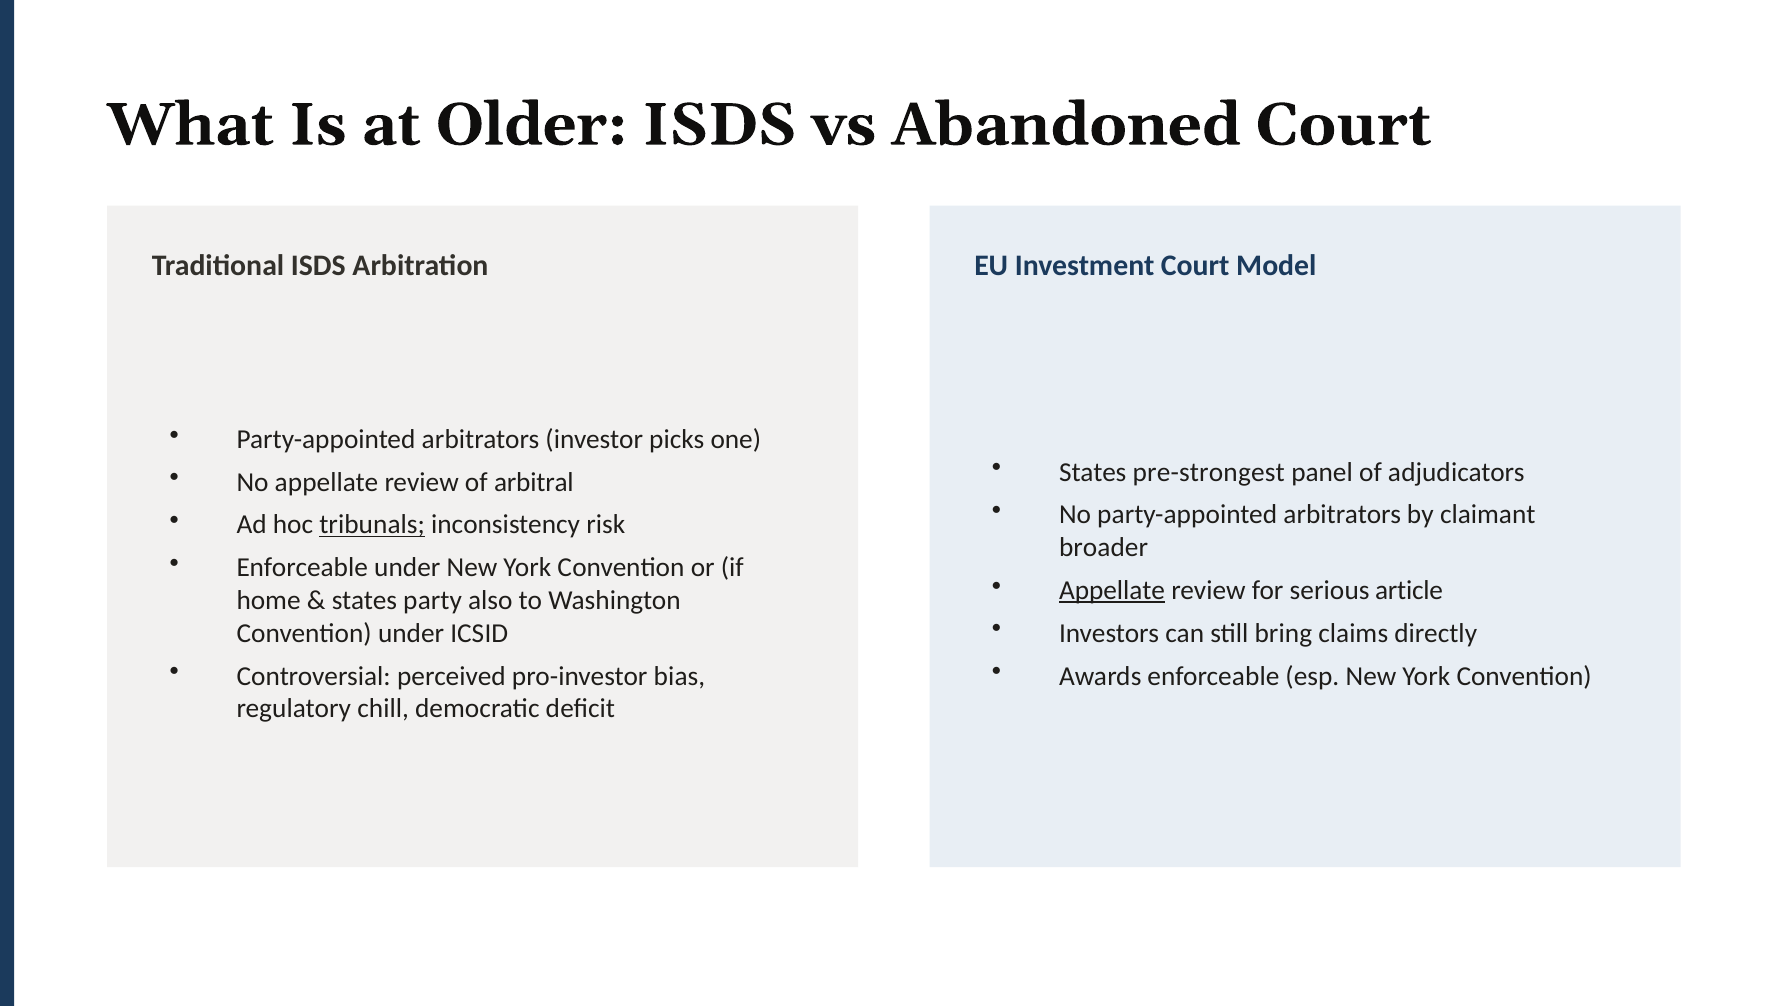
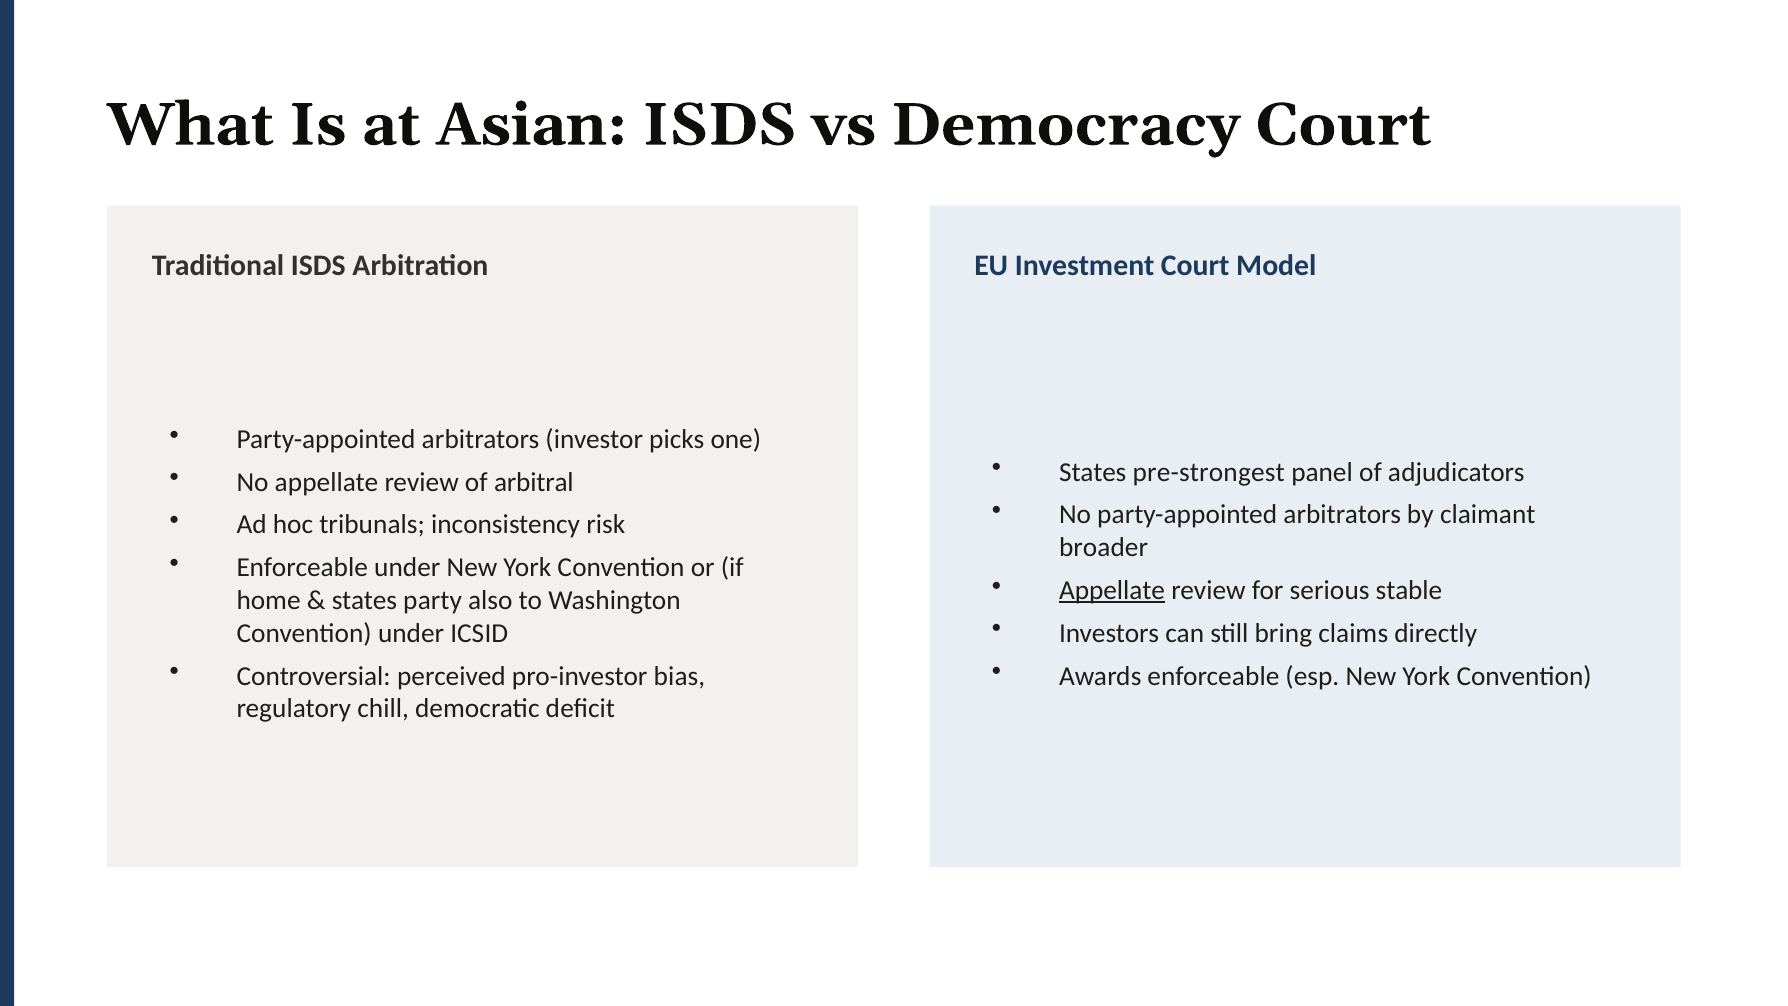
Older: Older -> Asian
Abandoned: Abandoned -> Democracy
tribunals underline: present -> none
article: article -> stable
